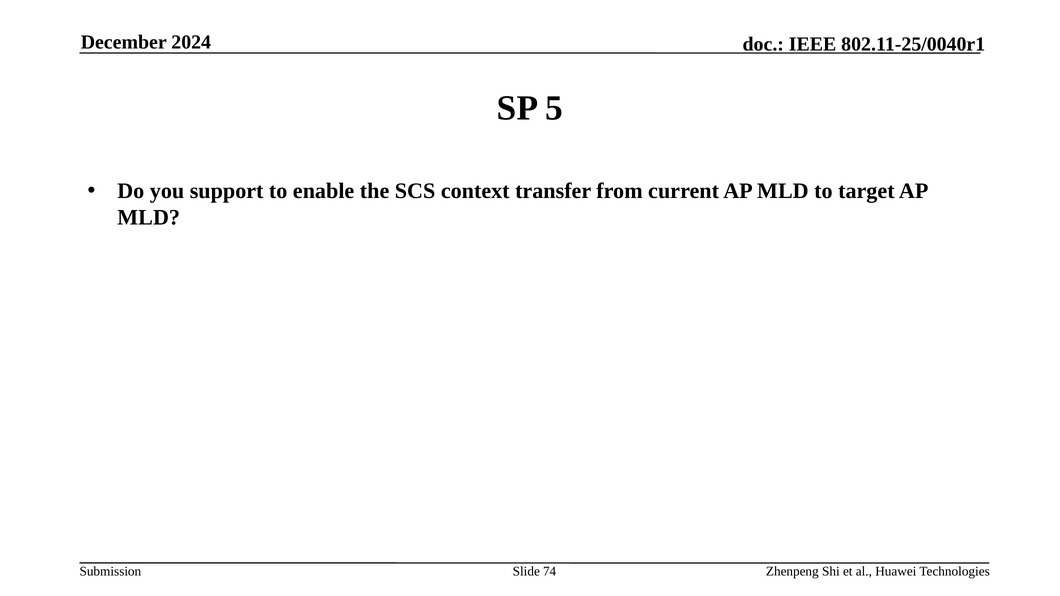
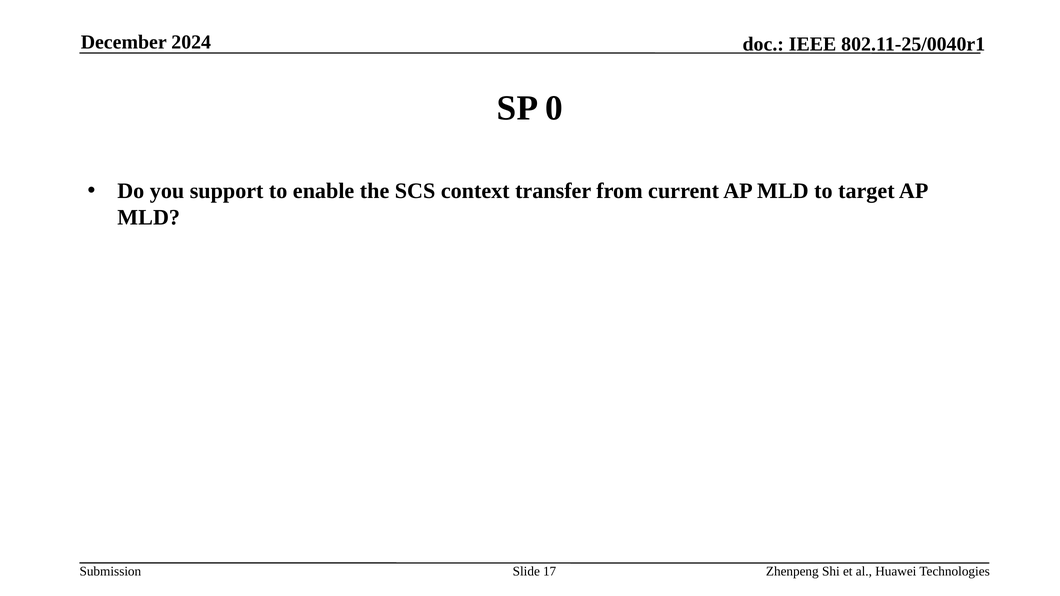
5: 5 -> 0
74: 74 -> 17
